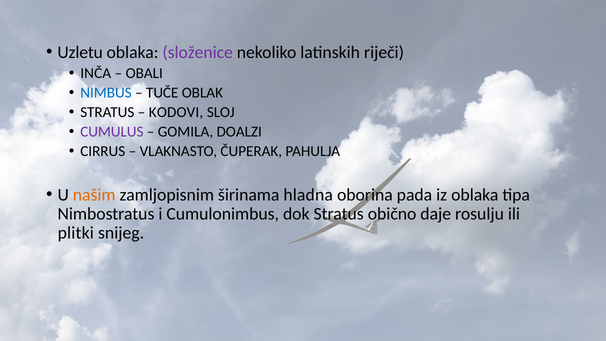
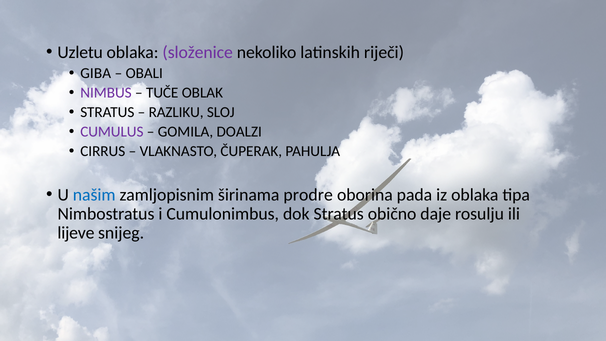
INČA: INČA -> GIBA
NIMBUS colour: blue -> purple
KODOVI: KODOVI -> RAZLIKU
našim colour: orange -> blue
hladna: hladna -> prodre
plitki: plitki -> lijeve
